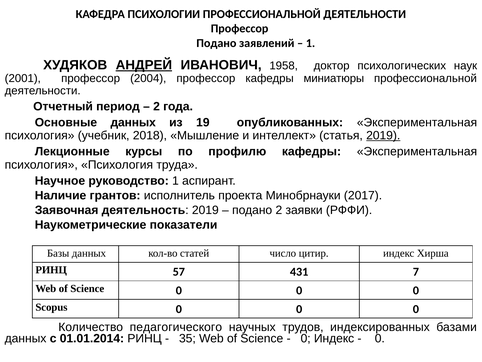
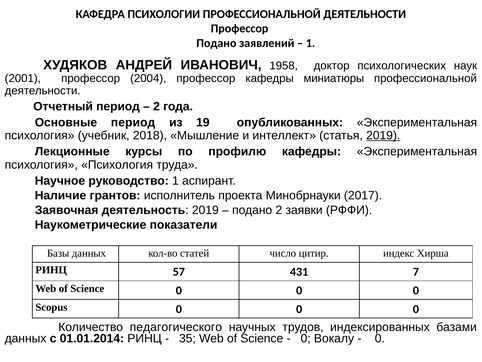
АНДРЕЙ underline: present -> none
Основные данных: данных -> период
0 Индекс: Индекс -> Вокалу
